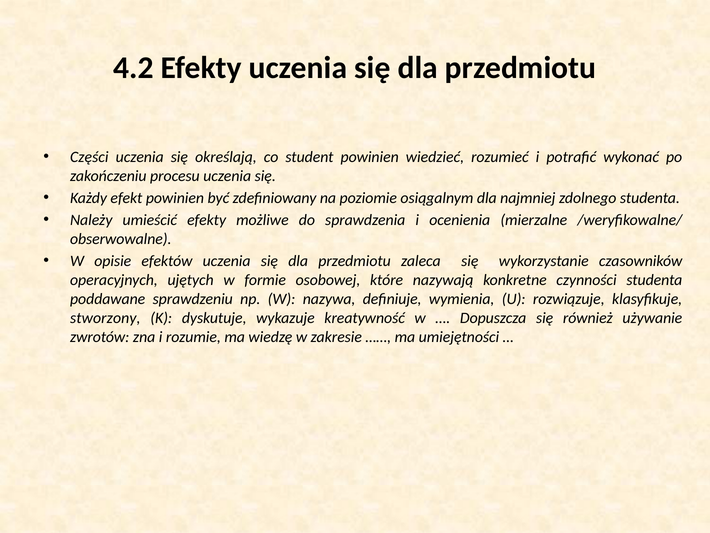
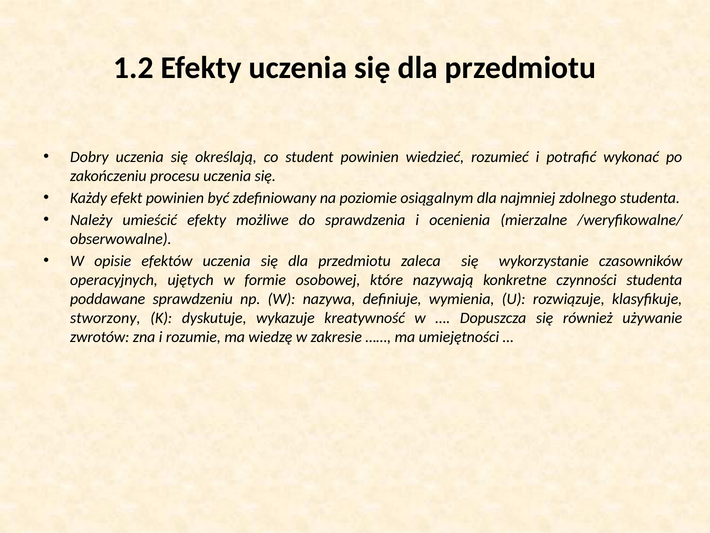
4.2: 4.2 -> 1.2
Części: Części -> Dobry
